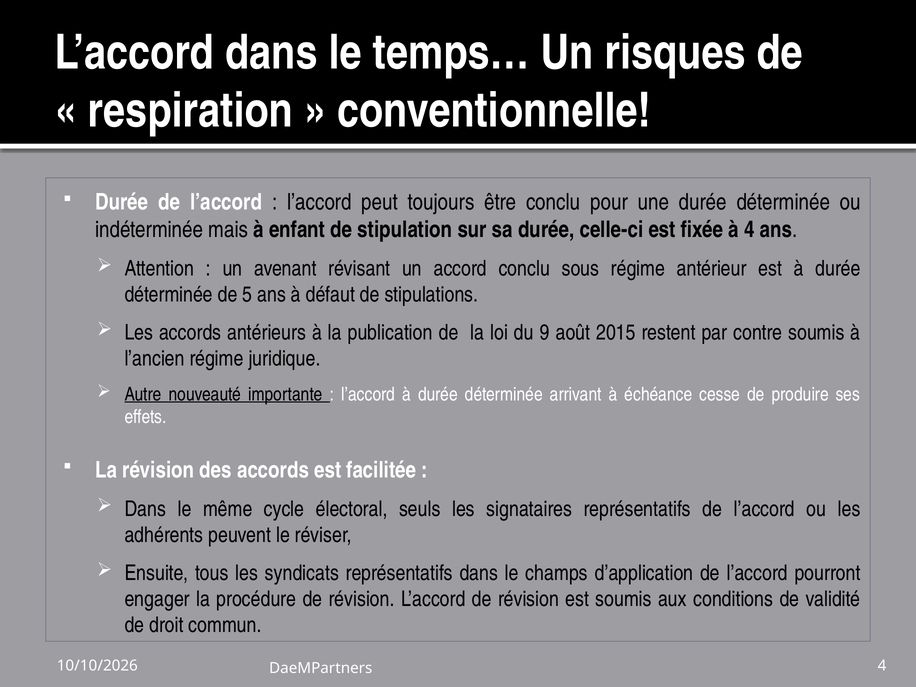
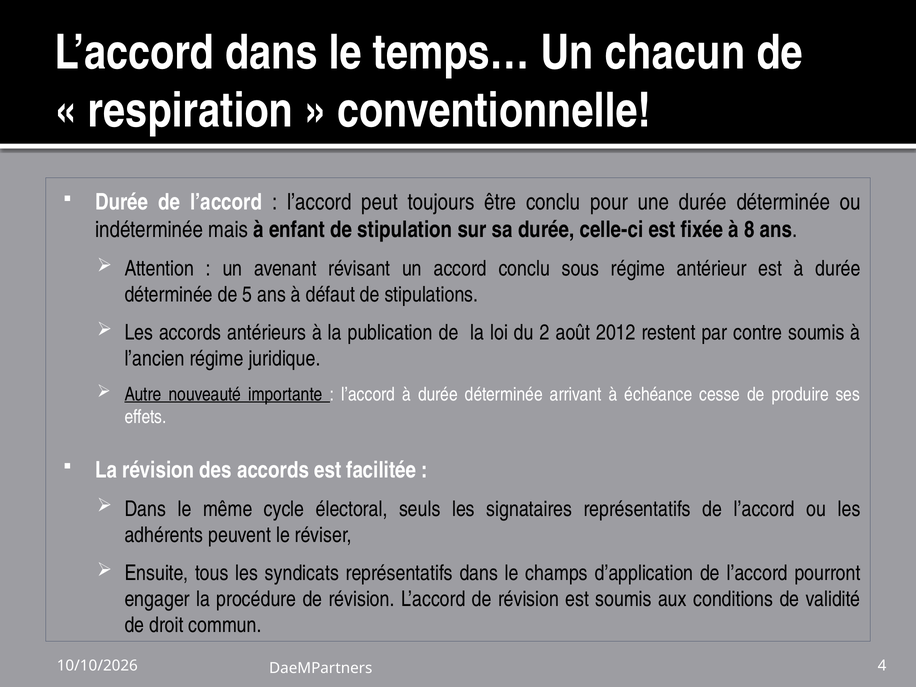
risques: risques -> chacun
à 4: 4 -> 8
9: 9 -> 2
2015: 2015 -> 2012
